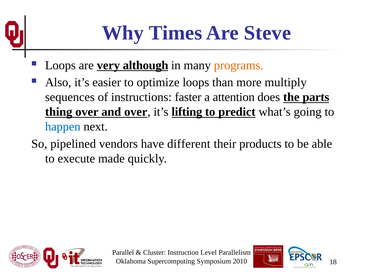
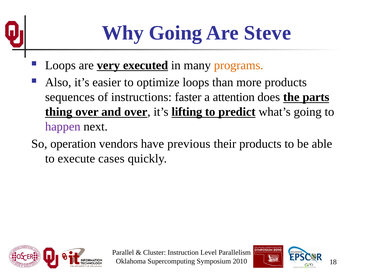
Why Times: Times -> Going
although: although -> executed
more multiply: multiply -> products
happen colour: blue -> purple
pipelined: pipelined -> operation
different: different -> previous
made: made -> cases
